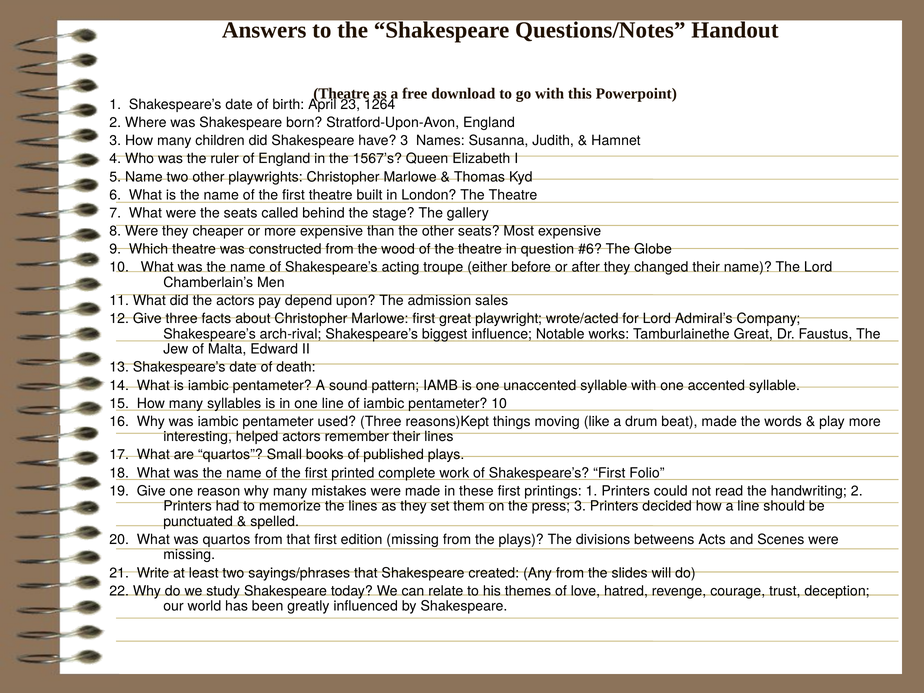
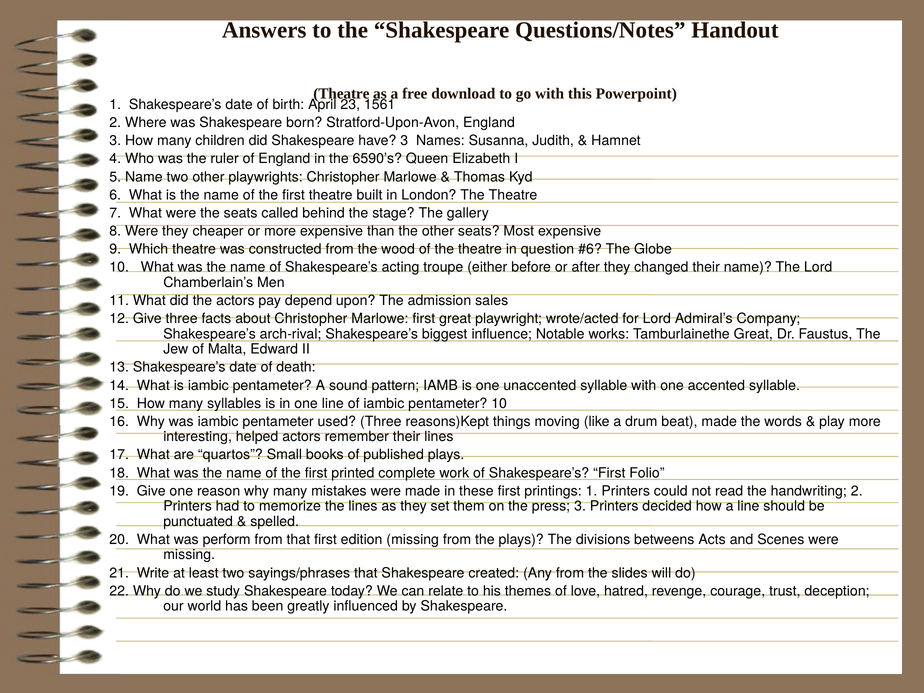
1264: 1264 -> 1561
1567’s: 1567’s -> 6590’s
was quartos: quartos -> perform
